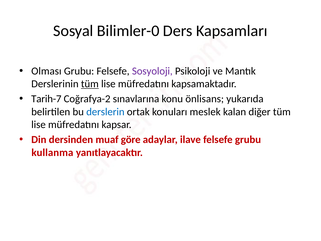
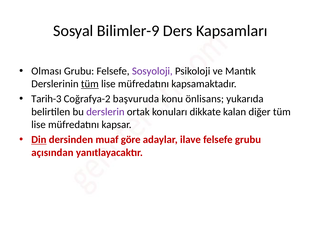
Bilimler-0: Bilimler-0 -> Bilimler-9
Tarih-7: Tarih-7 -> Tarih-3
sınavlarına: sınavlarına -> başvuruda
derslerin colour: blue -> purple
meslek: meslek -> dikkate
Din underline: none -> present
kullanma: kullanma -> açısından
